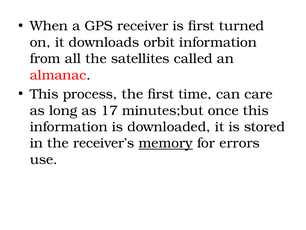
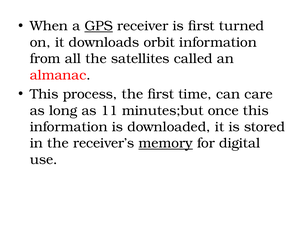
GPS underline: none -> present
17: 17 -> 11
errors: errors -> digital
